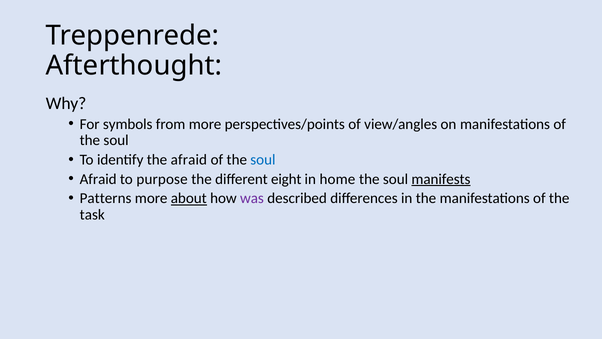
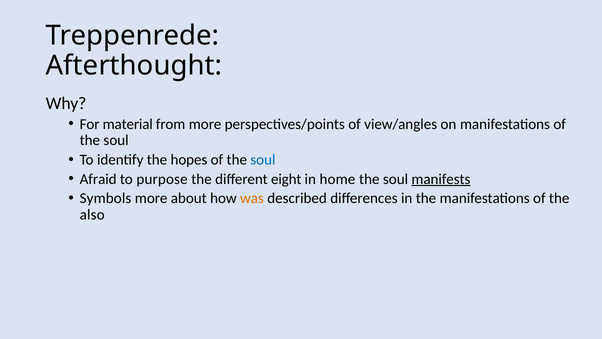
symbols: symbols -> material
the afraid: afraid -> hopes
Patterns: Patterns -> Symbols
about underline: present -> none
was colour: purple -> orange
task: task -> also
